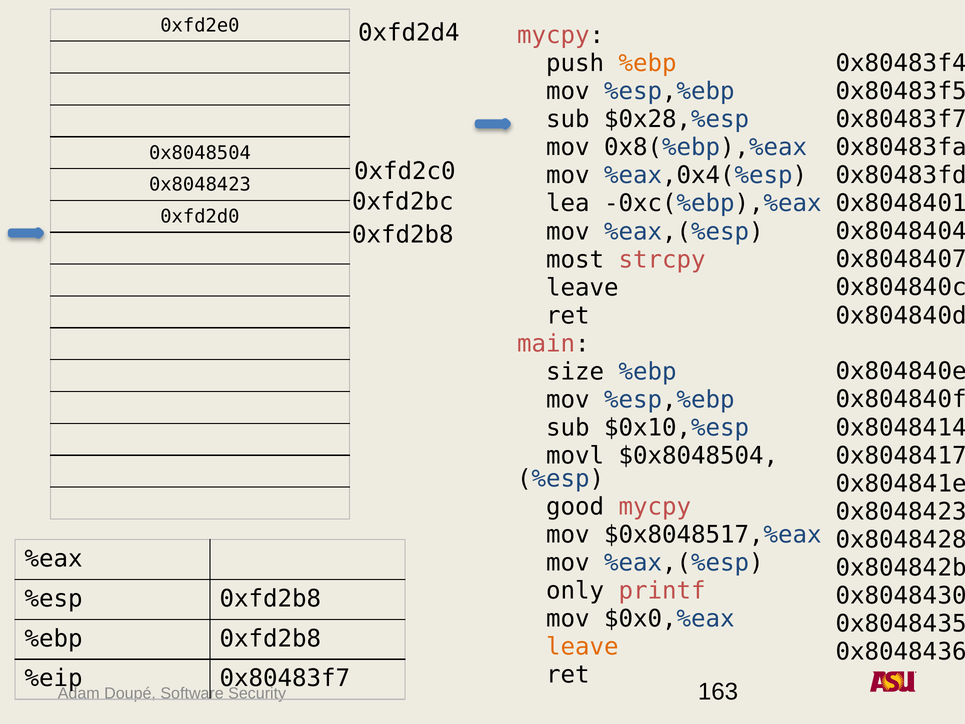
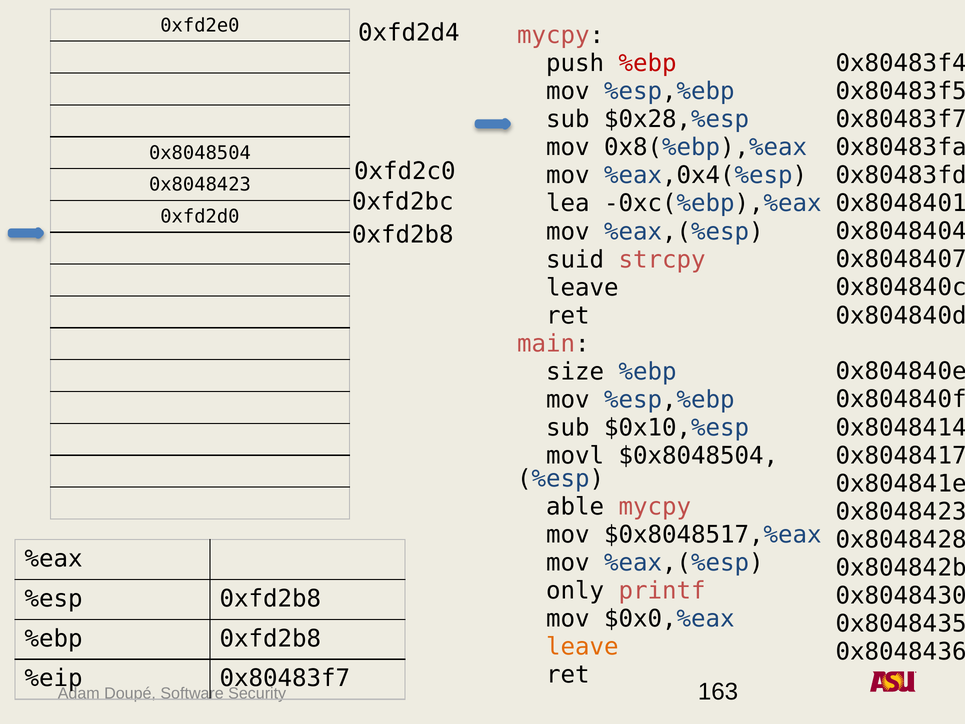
%ebp at (648, 63) colour: orange -> red
most: most -> suid
good: good -> able
